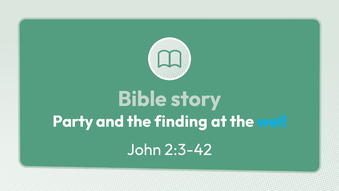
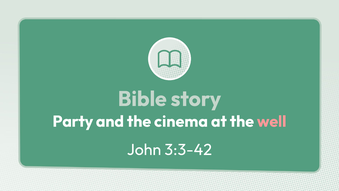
finding: finding -> cinema
well colour: light blue -> pink
2:3-42: 2:3-42 -> 3:3-42
